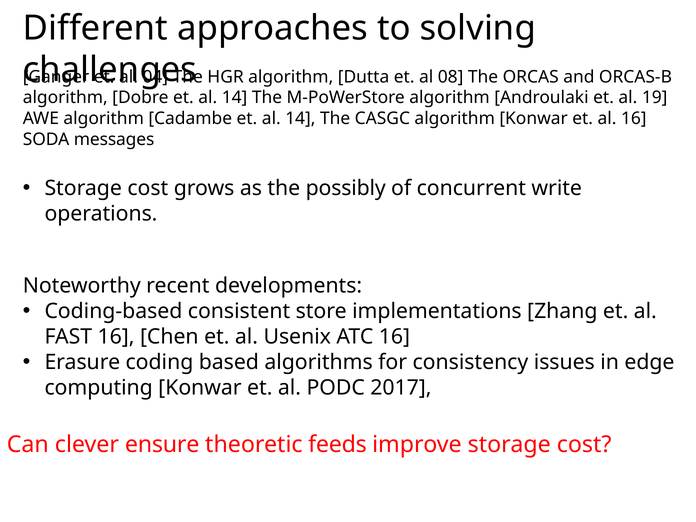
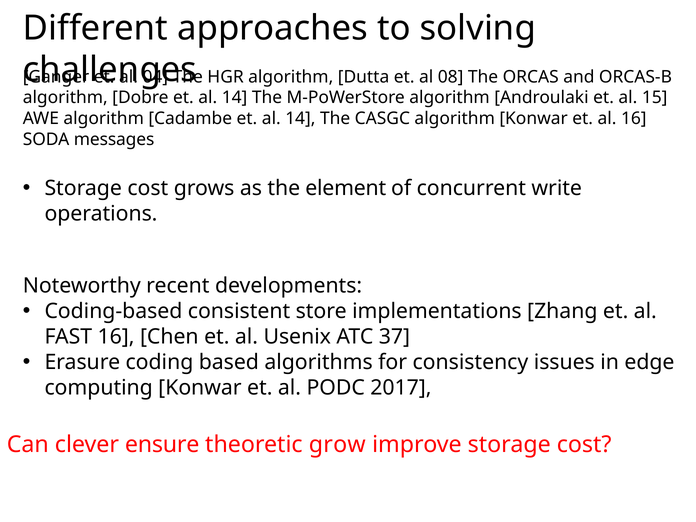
19: 19 -> 15
possibly: possibly -> element
ATC 16: 16 -> 37
theoretic feeds: feeds -> grow
